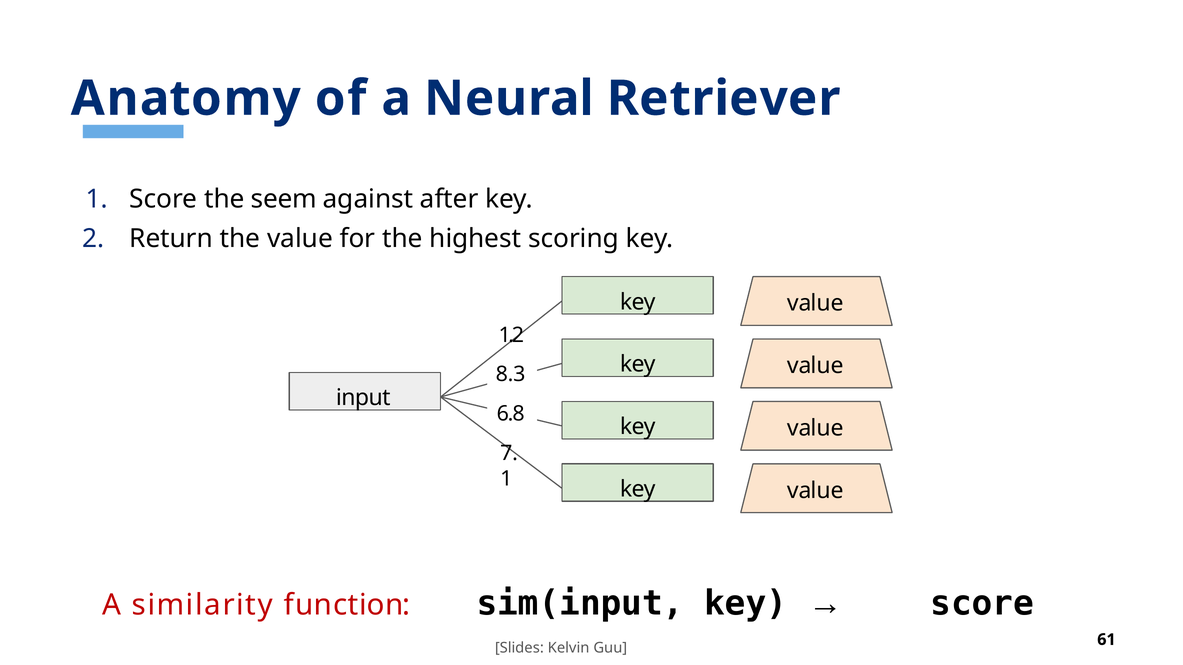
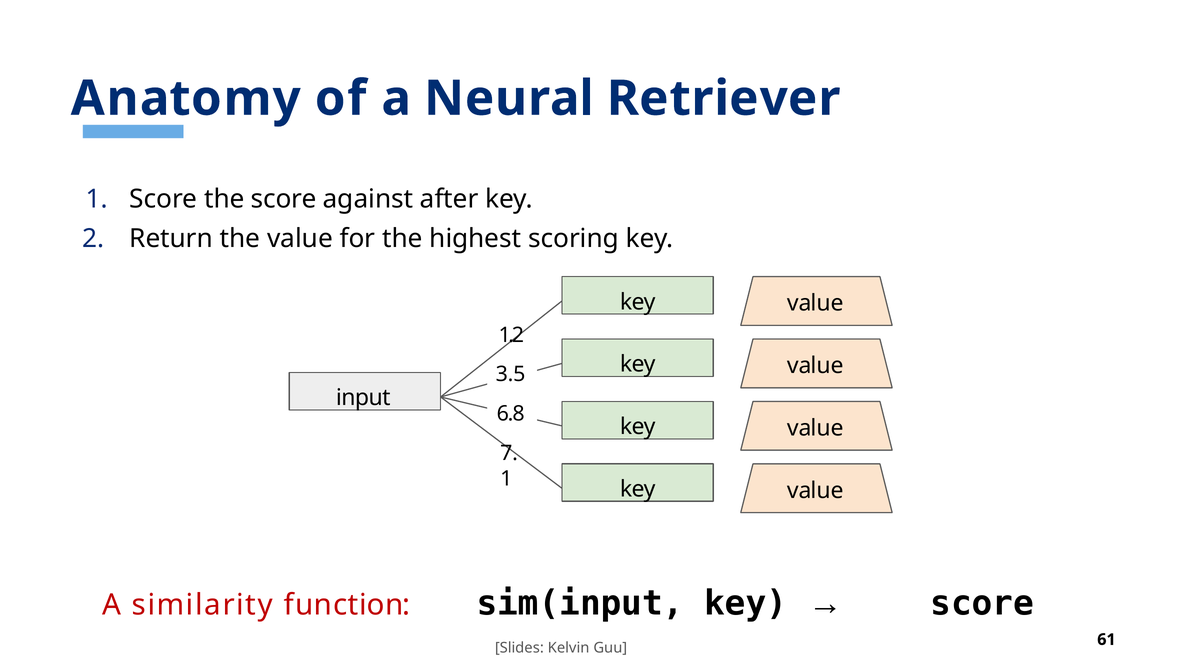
the seem: seem -> score
8.3: 8.3 -> 3.5
